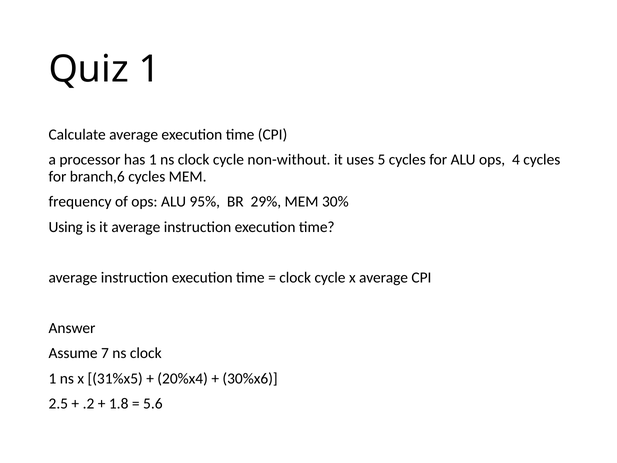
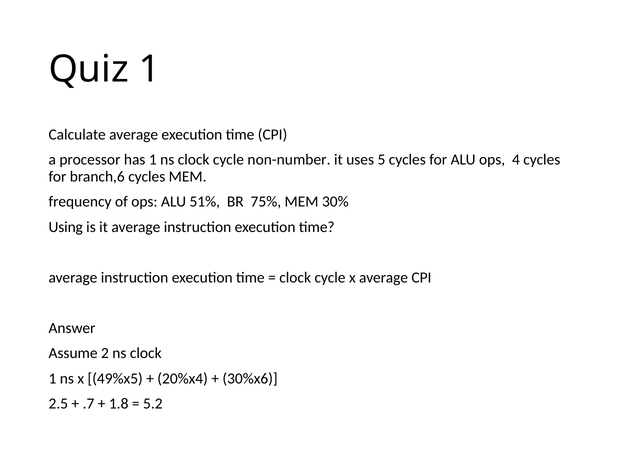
non-without: non-without -> non-number
95%: 95% -> 51%
29%: 29% -> 75%
7: 7 -> 2
31%x5: 31%x5 -> 49%x5
.2: .2 -> .7
5.6: 5.6 -> 5.2
